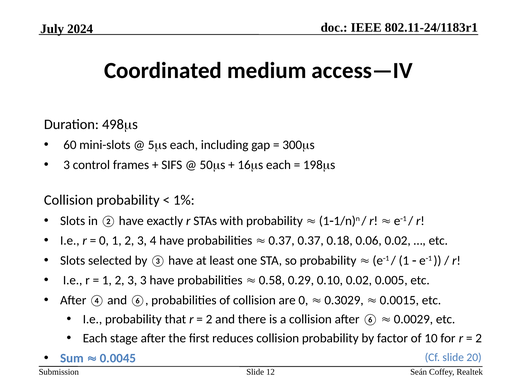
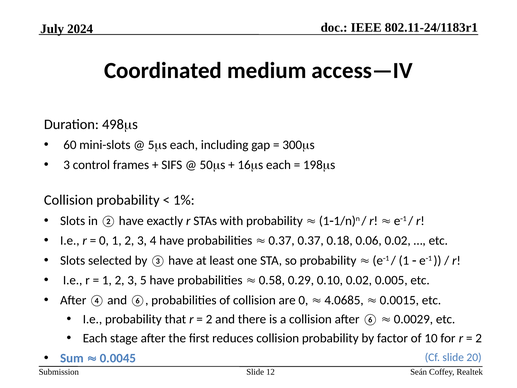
3 3: 3 -> 5
0.3029: 0.3029 -> 4.0685
